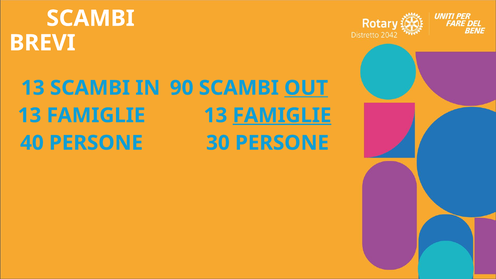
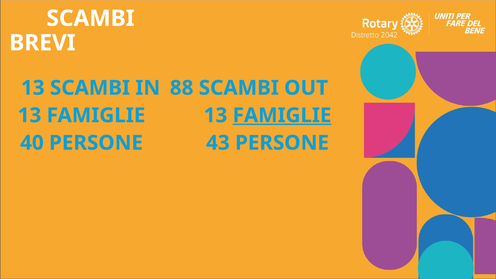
90: 90 -> 88
OUT underline: present -> none
30: 30 -> 43
